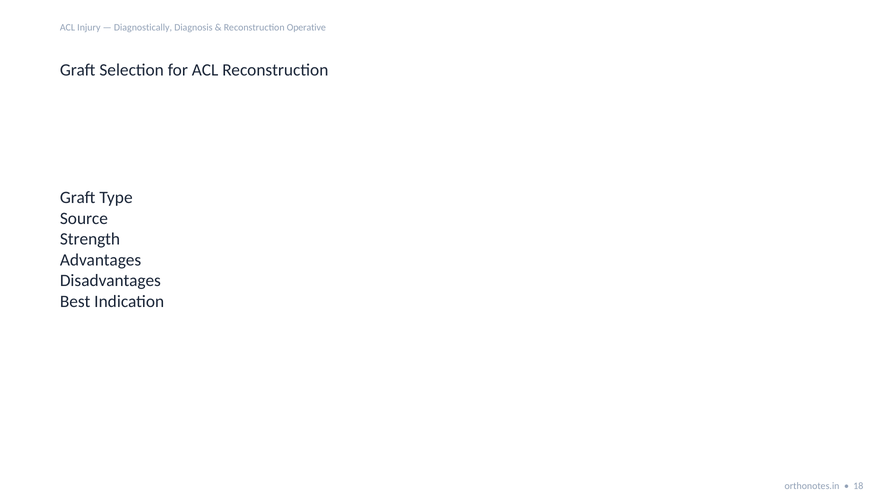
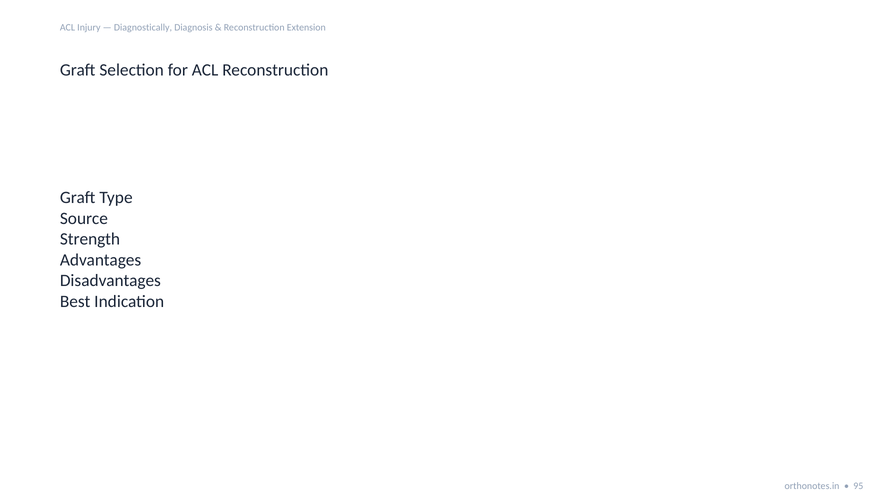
Operative: Operative -> Extension
18: 18 -> 95
